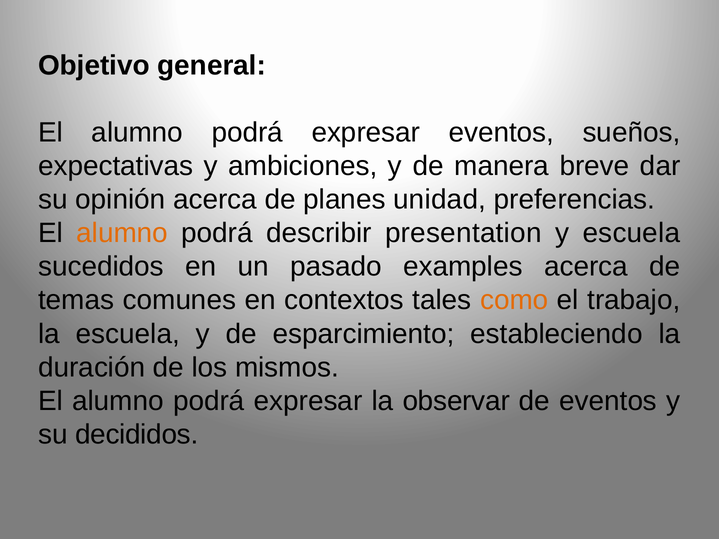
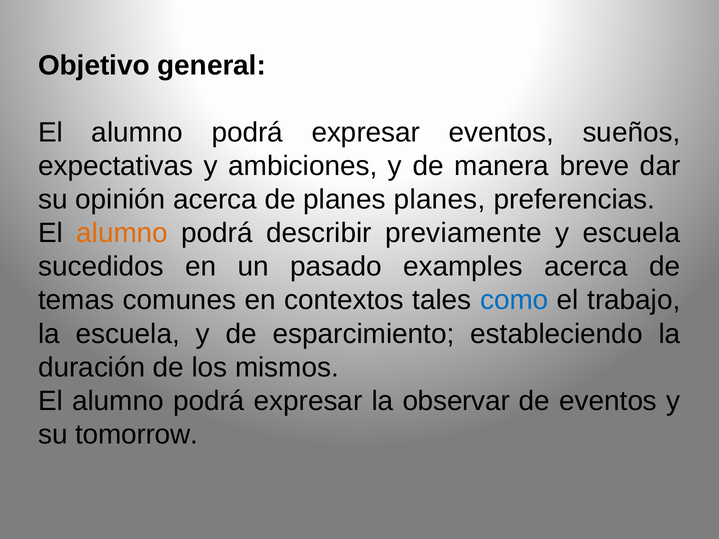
planes unidad: unidad -> planes
presentation: presentation -> previamente
como colour: orange -> blue
decididos: decididos -> tomorrow
